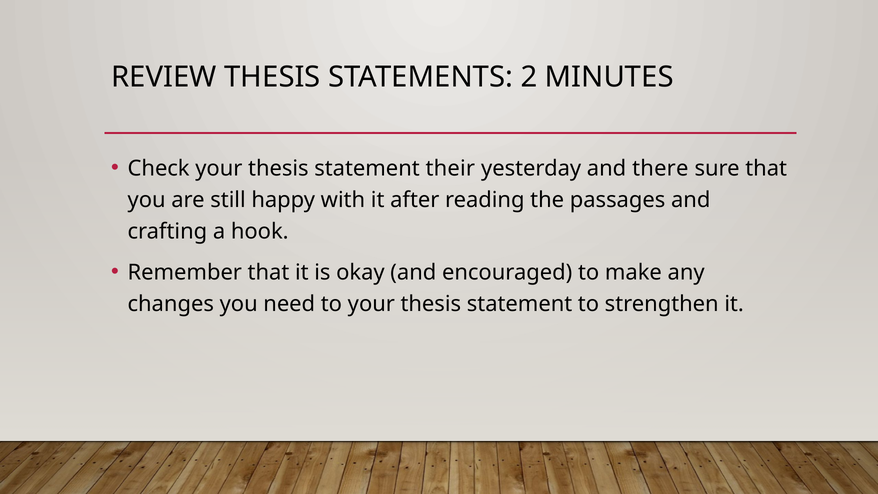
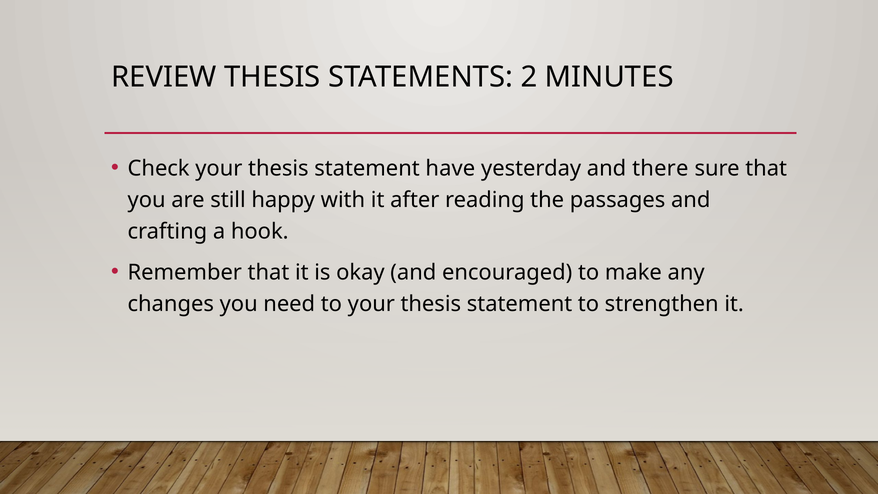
their: their -> have
